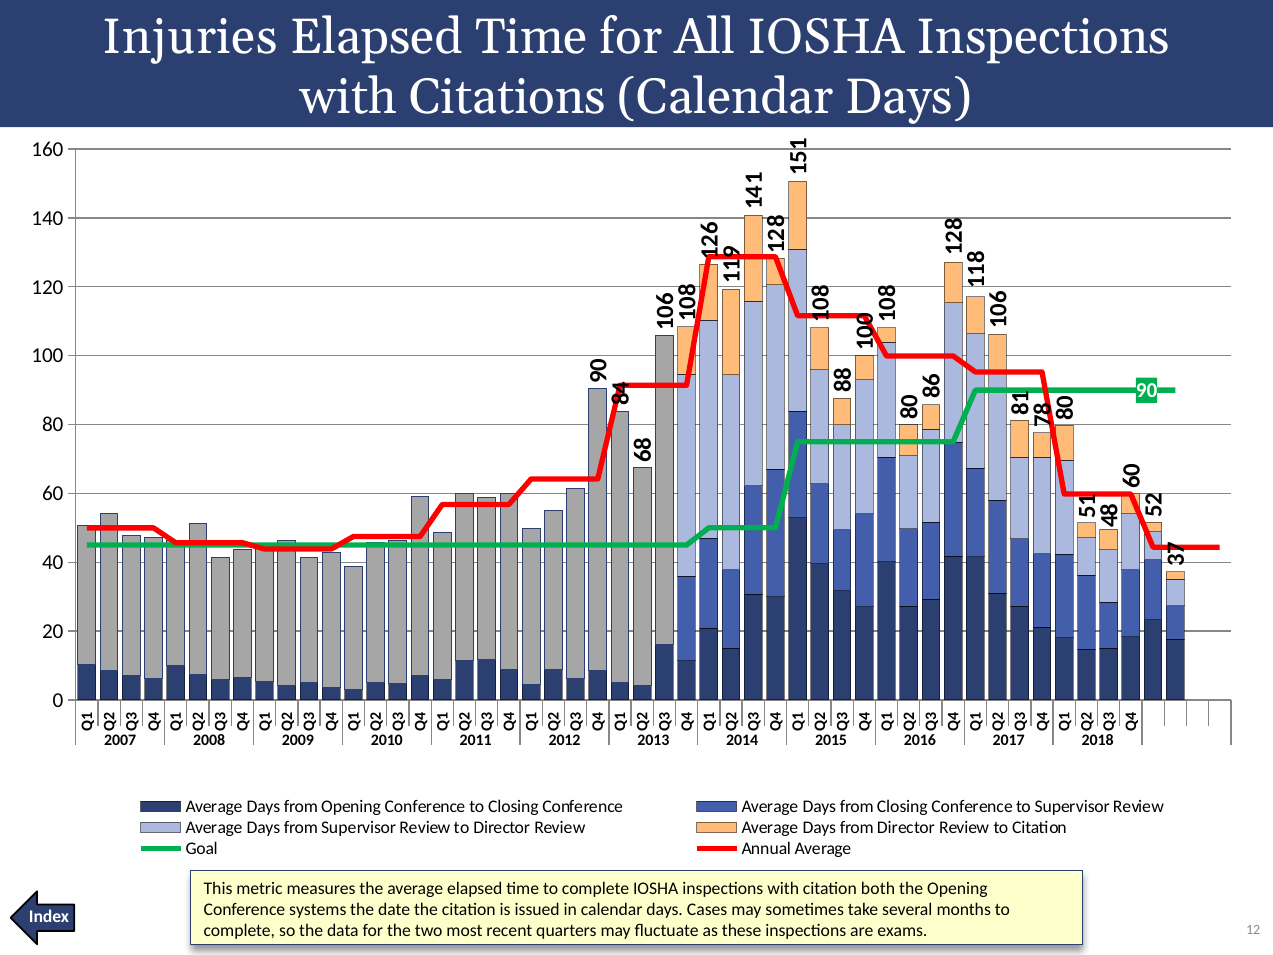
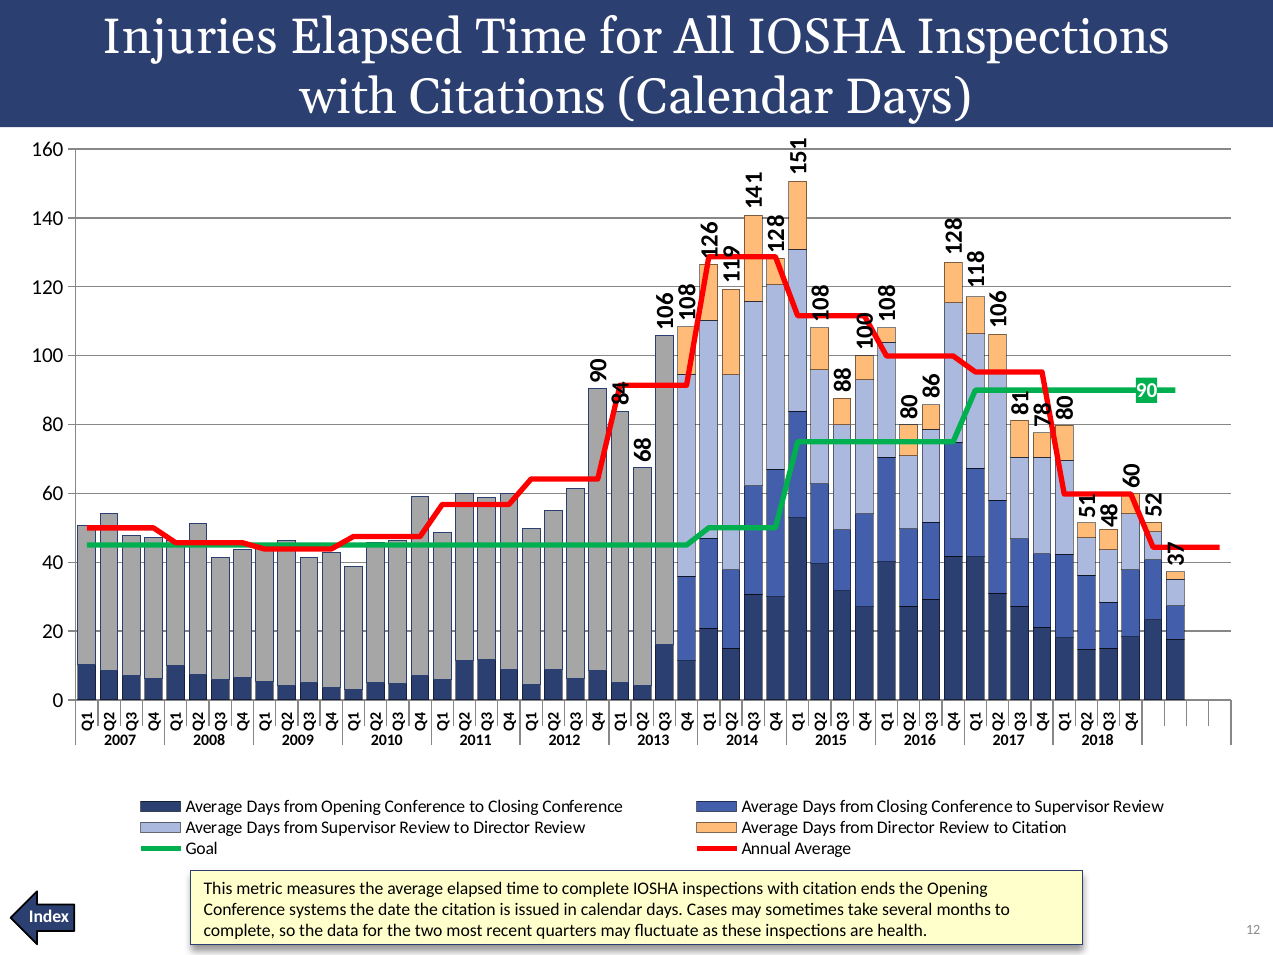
both: both -> ends
exams: exams -> health
